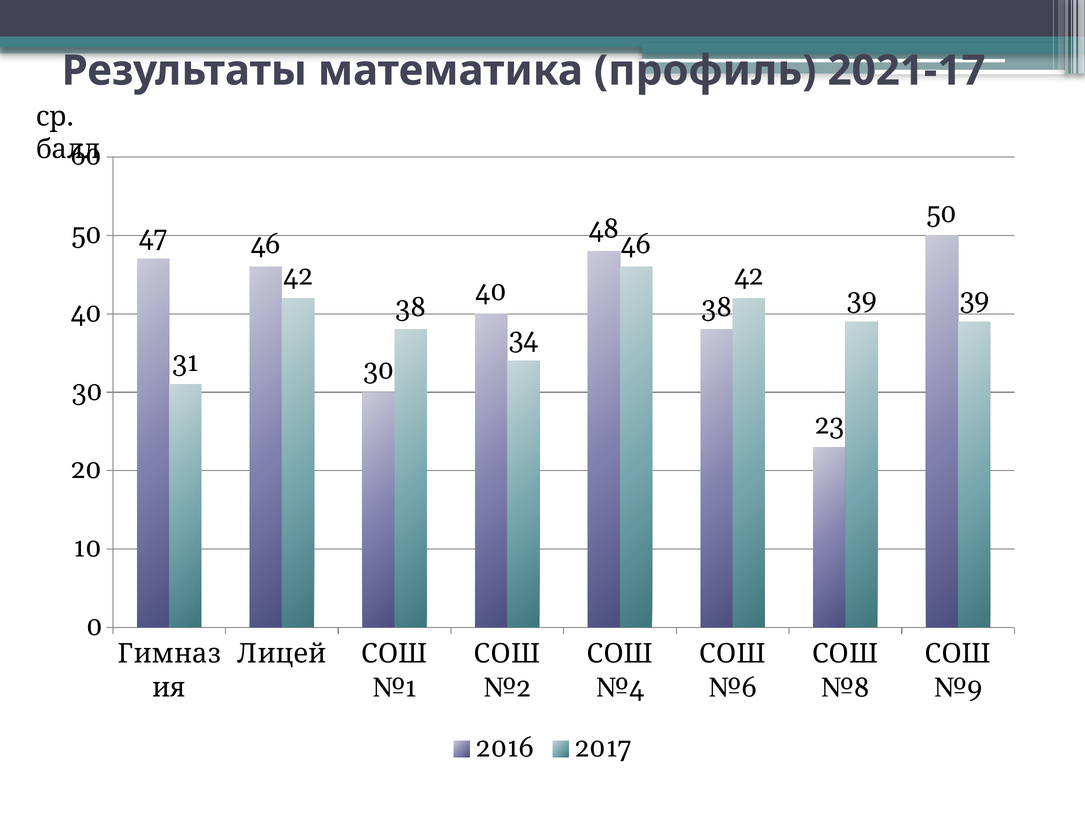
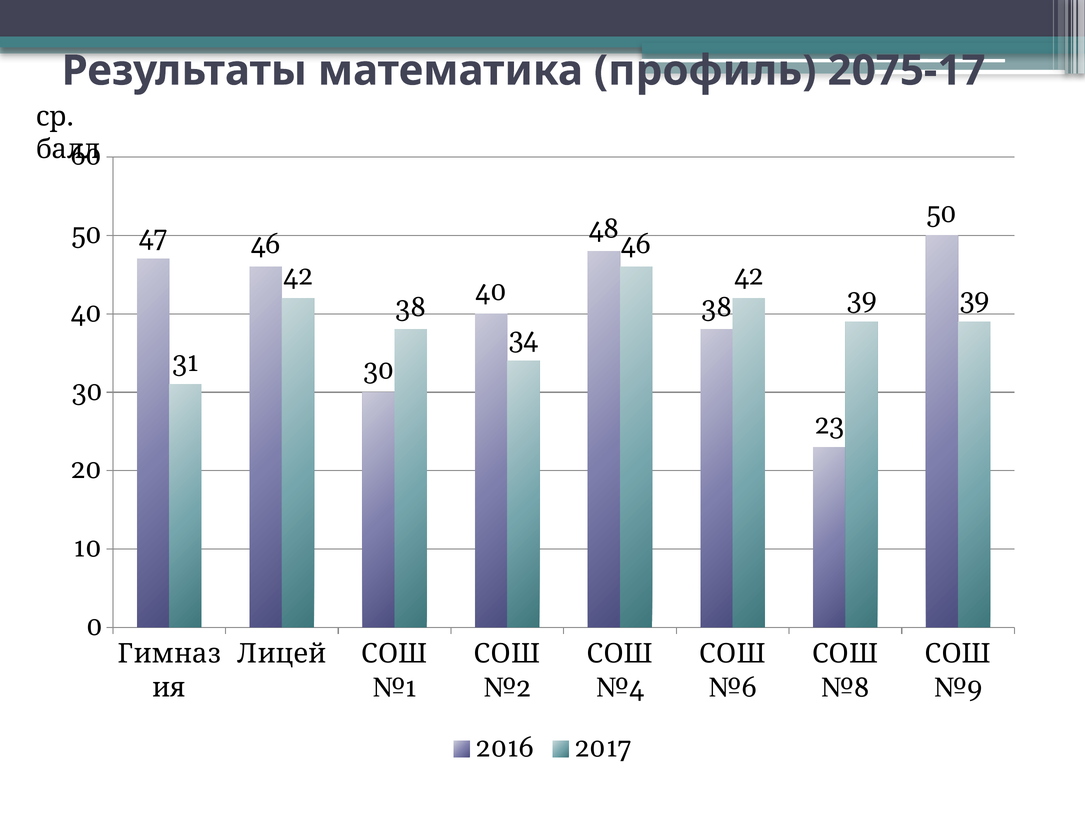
2021-17: 2021-17 -> 2075-17
